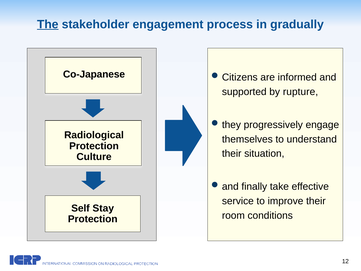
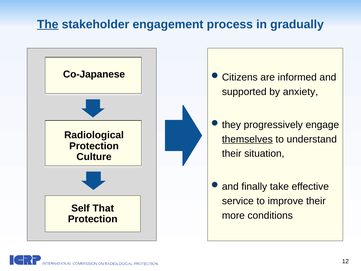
rupture: rupture -> anxiety
themselves underline: none -> present
Stay: Stay -> That
room: room -> more
